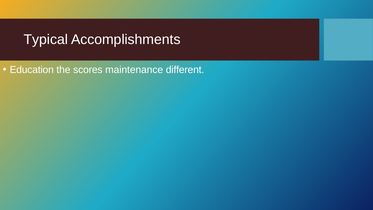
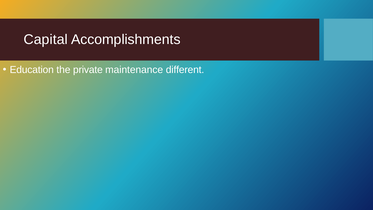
Typical: Typical -> Capital
scores: scores -> private
